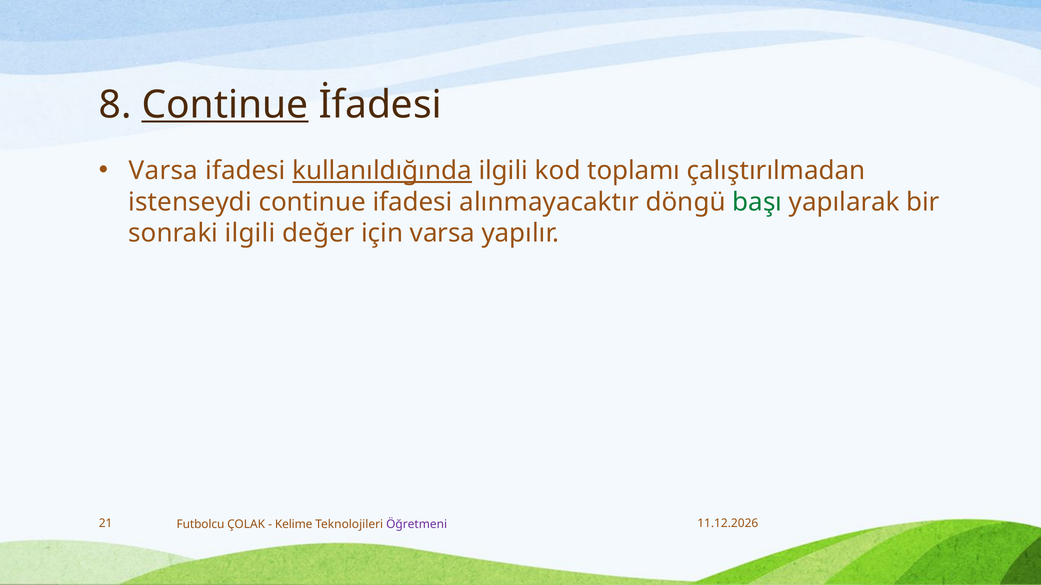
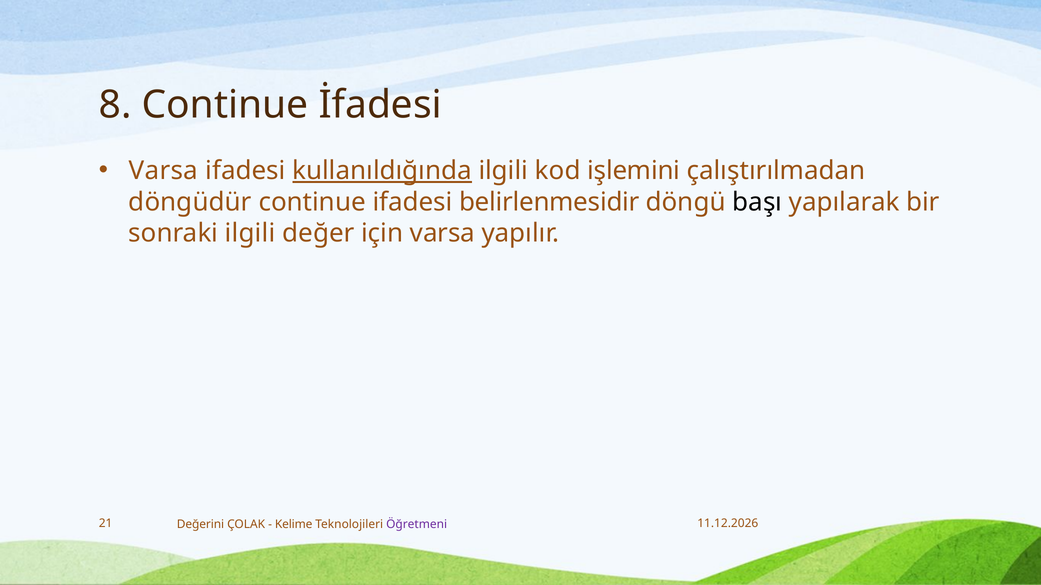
Continue at (225, 105) underline: present -> none
toplamı: toplamı -> işlemini
istenseydi: istenseydi -> döngüdür
alınmayacaktır: alınmayacaktır -> belirlenmesidir
başı colour: green -> black
Futbolcu: Futbolcu -> Değerini
